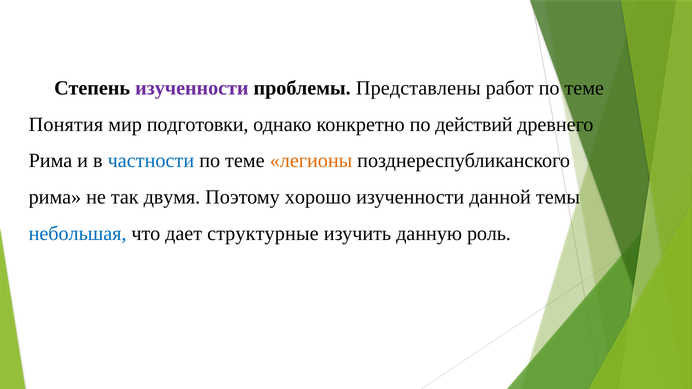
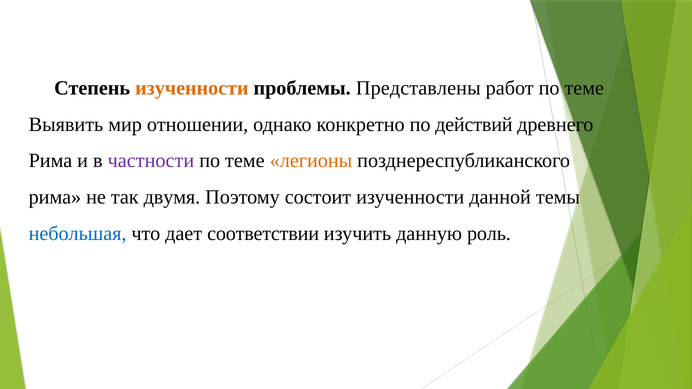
изученности at (192, 88) colour: purple -> orange
Понятия: Понятия -> Выявить
подготовки: подготовки -> отношении
частности colour: blue -> purple
хорошо: хорошо -> состоит
структурные: структурные -> соответствии
